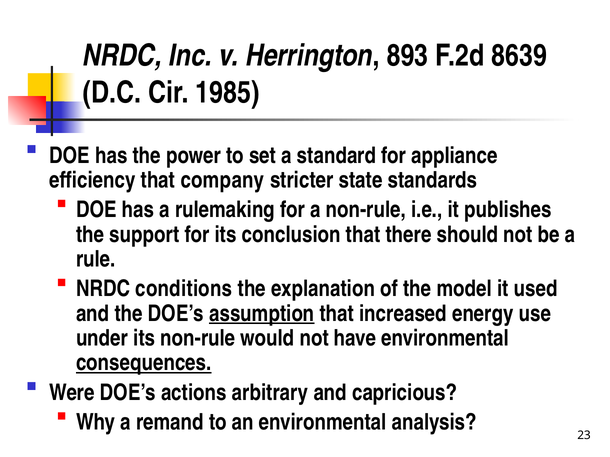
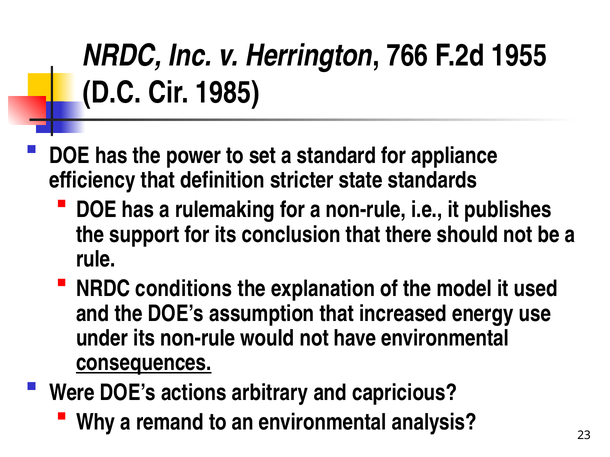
893: 893 -> 766
8639: 8639 -> 1955
company: company -> definition
assumption underline: present -> none
